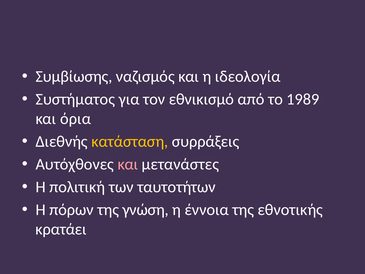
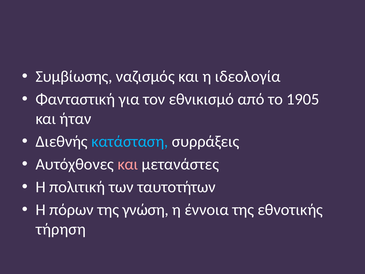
Συστήματος: Συστήματος -> Φανταστική
1989: 1989 -> 1905
όρια: όρια -> ήταν
κατάσταση colour: yellow -> light blue
κρατάει: κρατάει -> τήρηση
